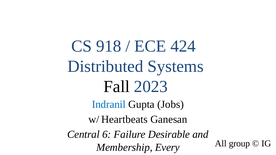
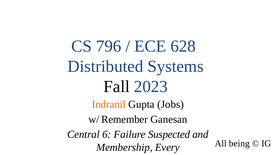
918: 918 -> 796
424: 424 -> 628
Indranil colour: blue -> orange
Heartbeats: Heartbeats -> Remember
Desirable: Desirable -> Suspected
group: group -> being
